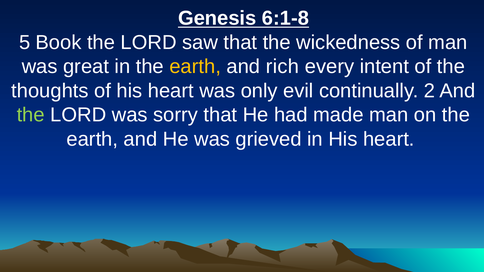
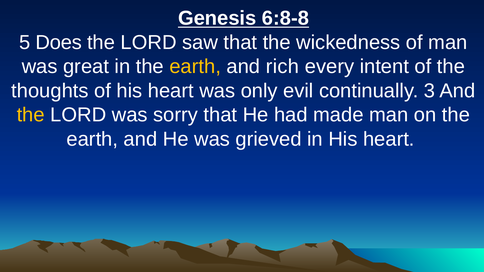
6:1-8: 6:1-8 -> 6:8-8
Book: Book -> Does
2: 2 -> 3
the at (31, 115) colour: light green -> yellow
